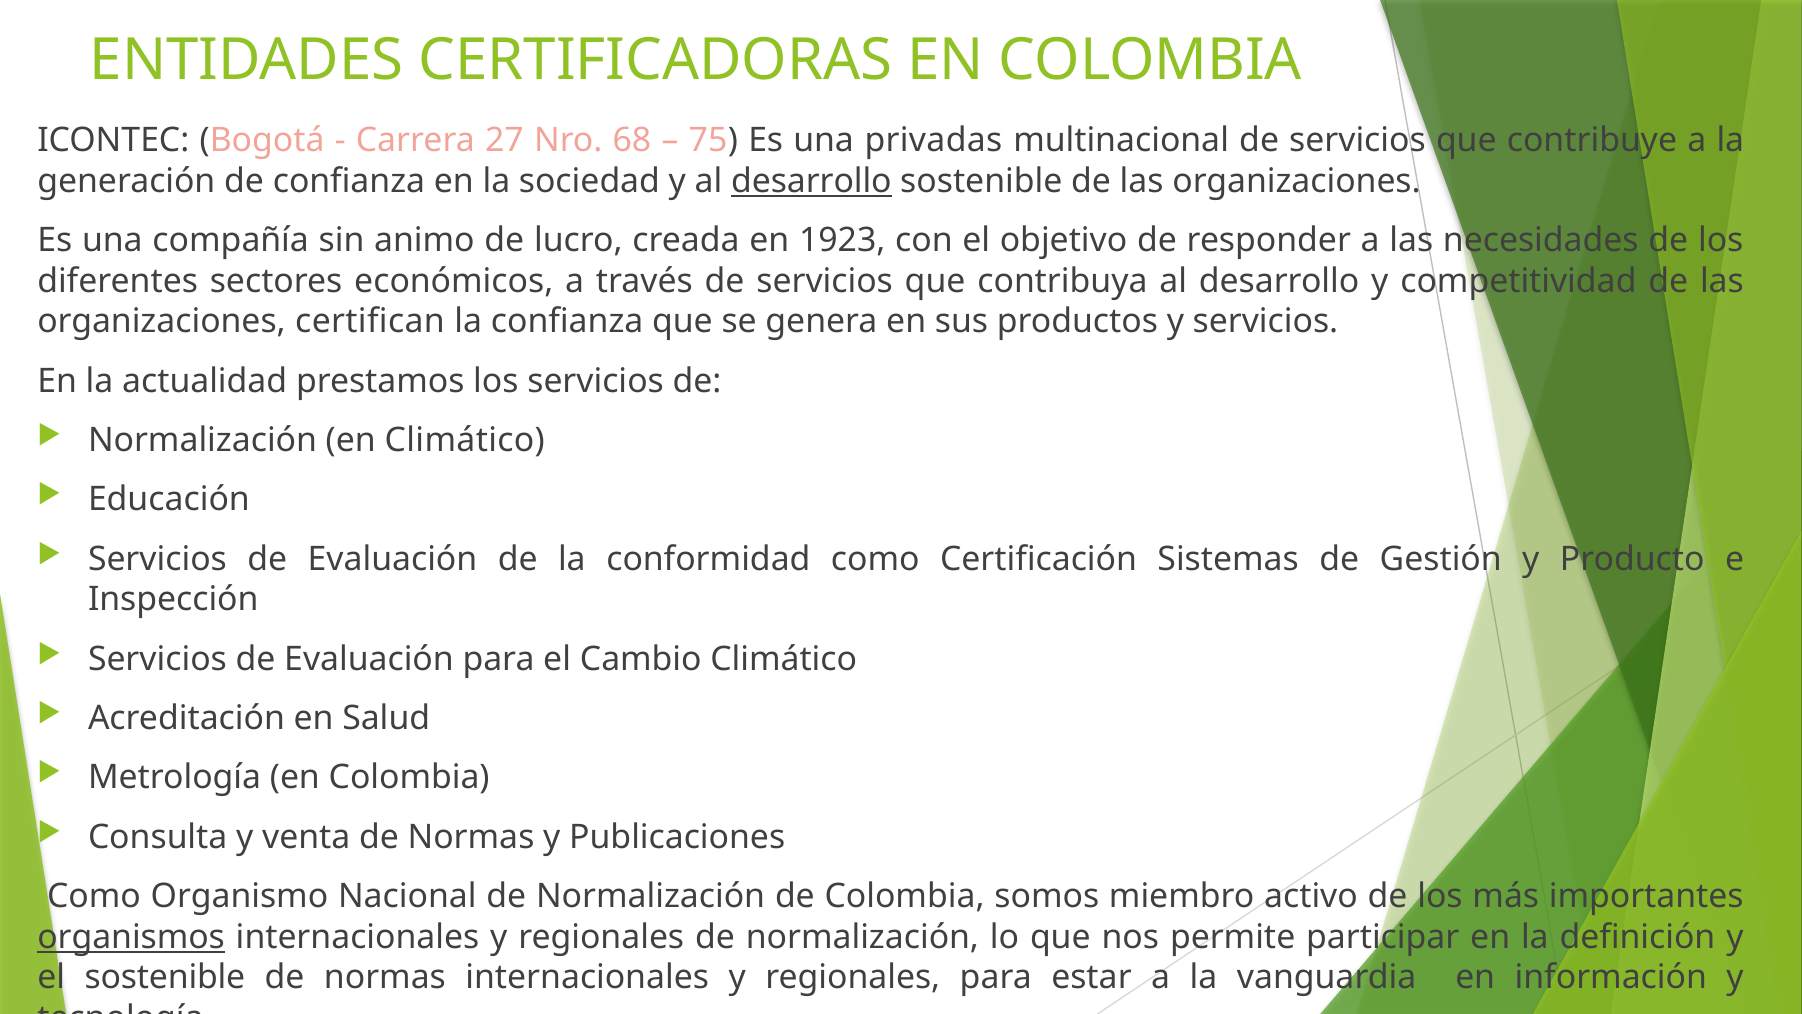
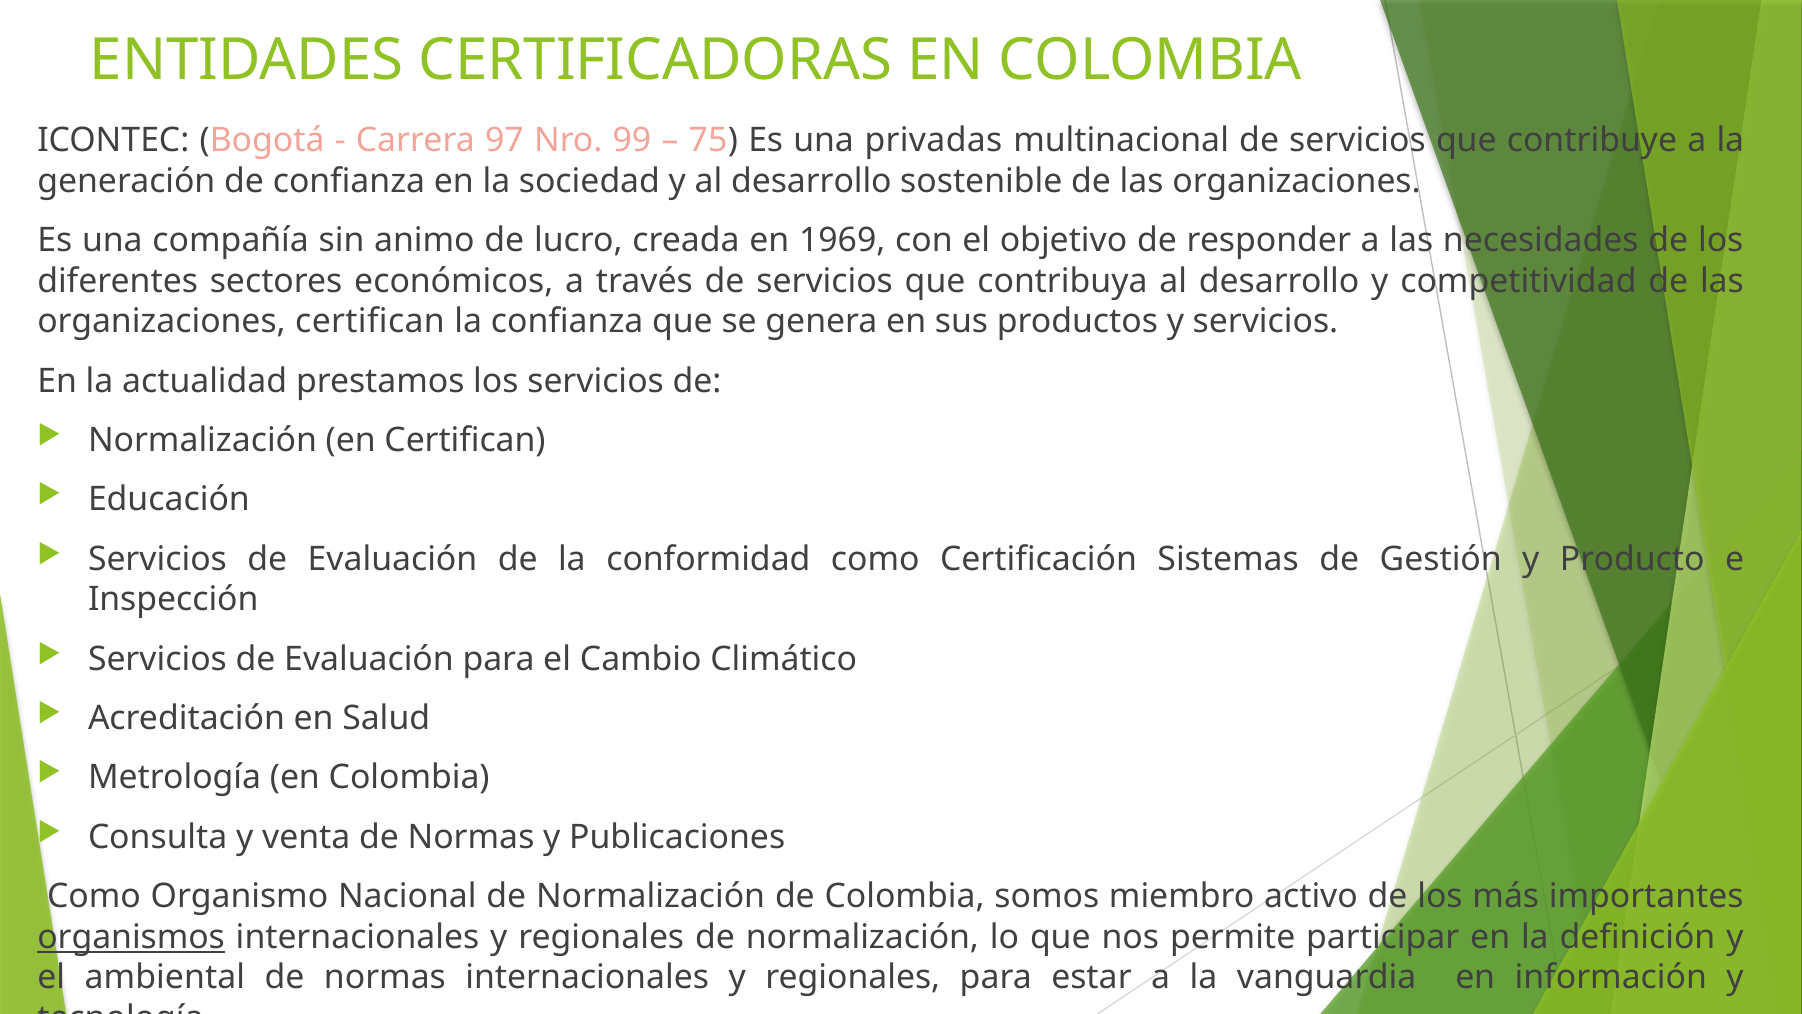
27: 27 -> 97
68: 68 -> 99
desarrollo at (811, 181) underline: present -> none
1923: 1923 -> 1969
en Climático: Climático -> Certifican
el sostenible: sostenible -> ambiental
